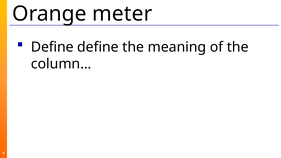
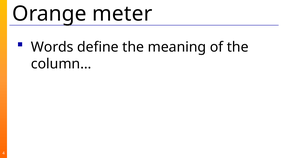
Define at (52, 47): Define -> Words
